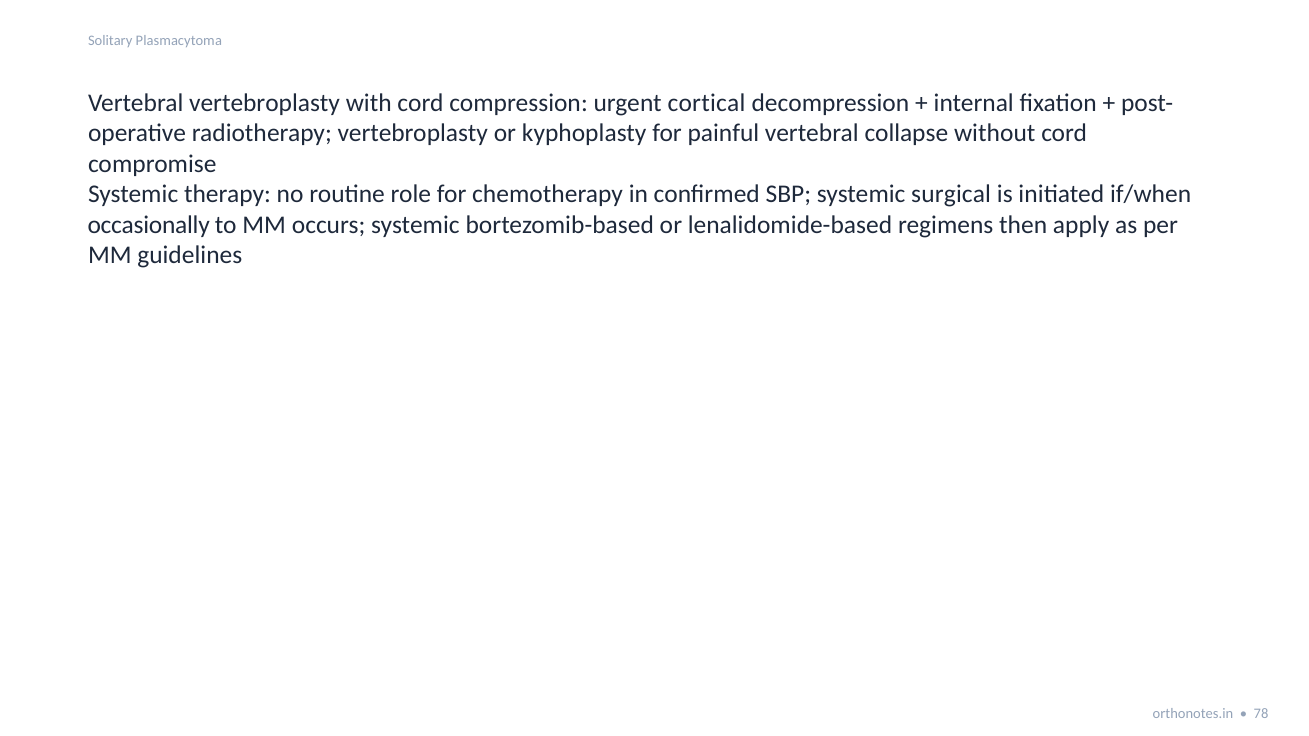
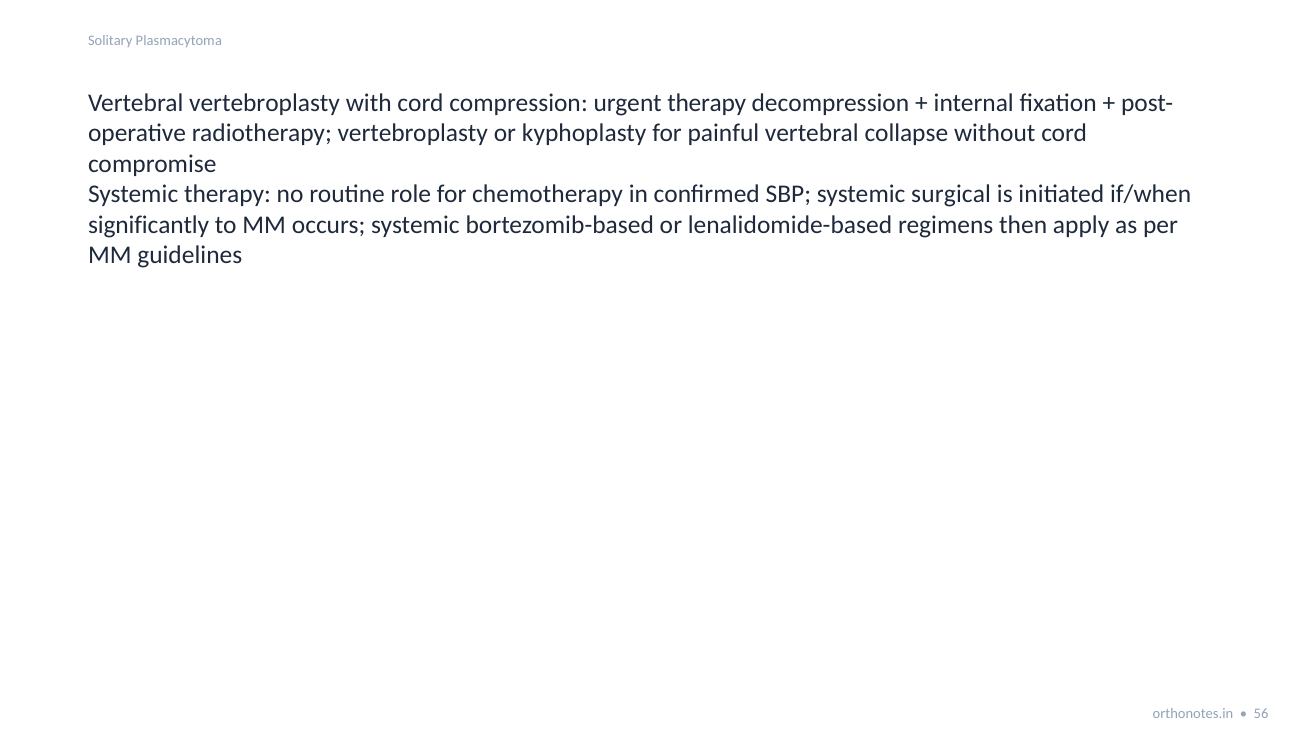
urgent cortical: cortical -> therapy
occasionally: occasionally -> significantly
78: 78 -> 56
